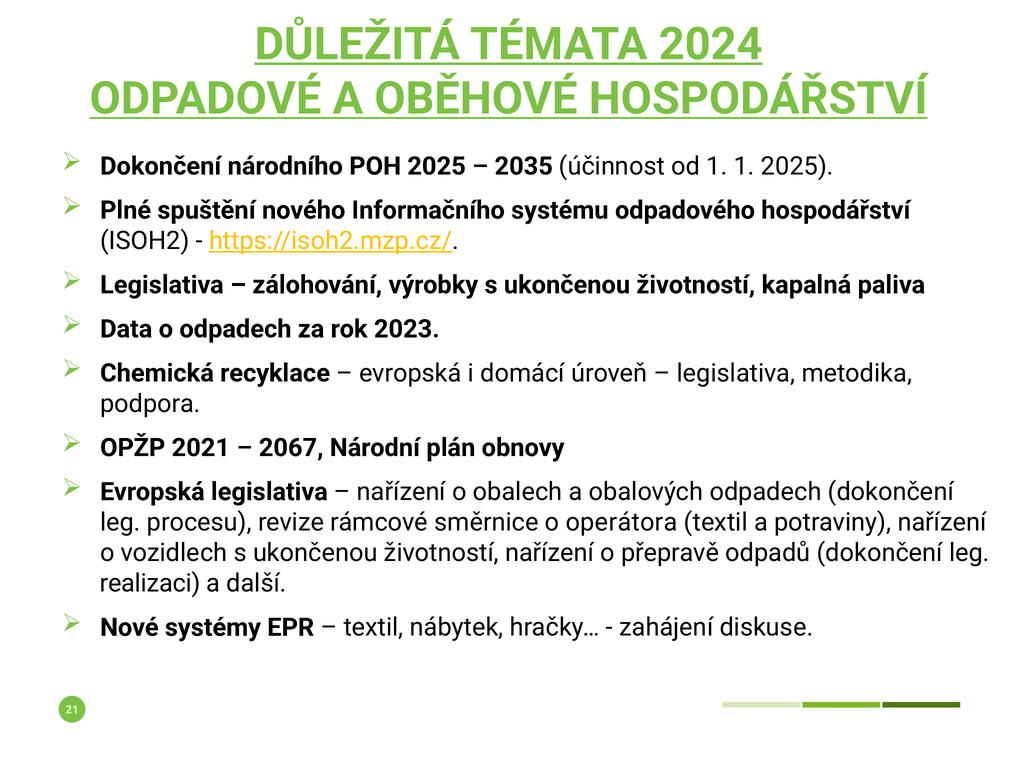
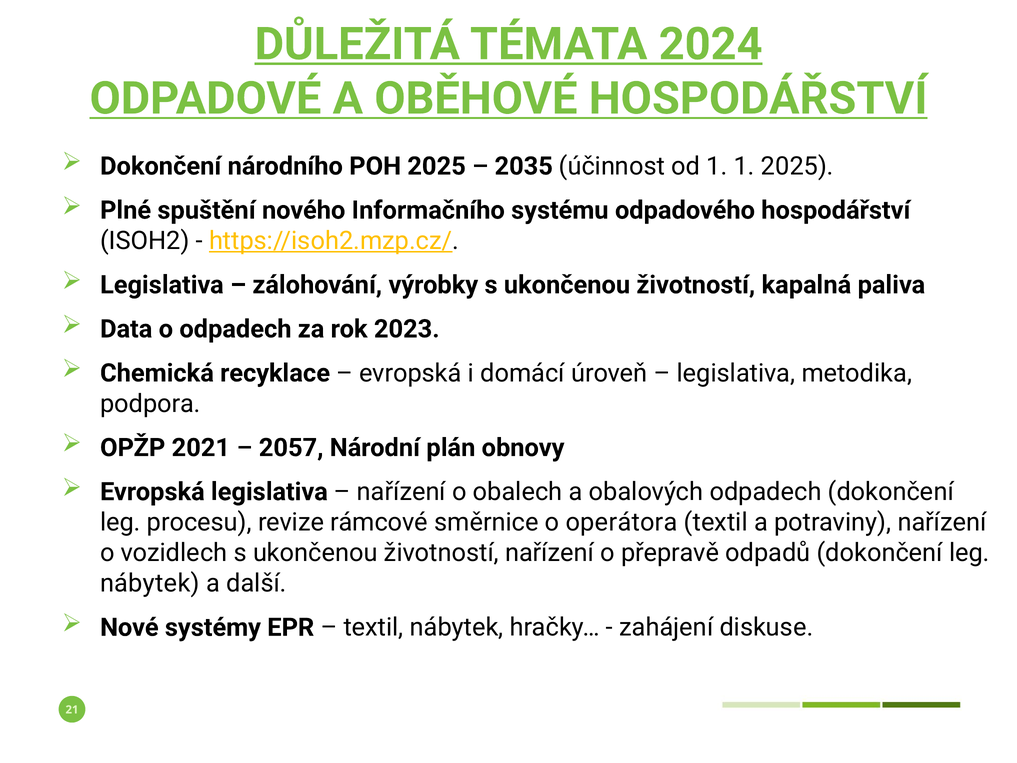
2067: 2067 -> 2057
realizaci at (150, 583): realizaci -> nábytek
